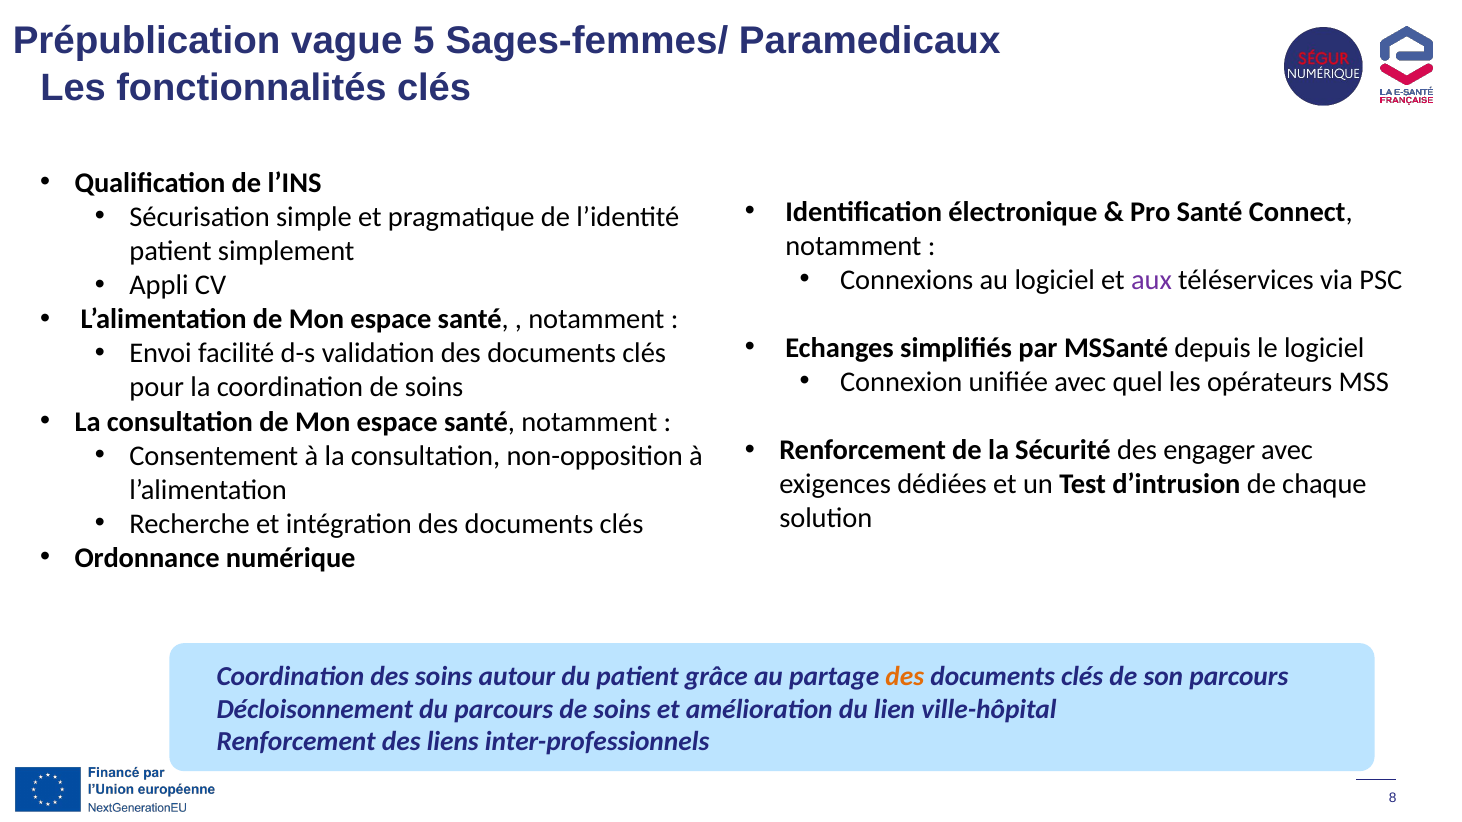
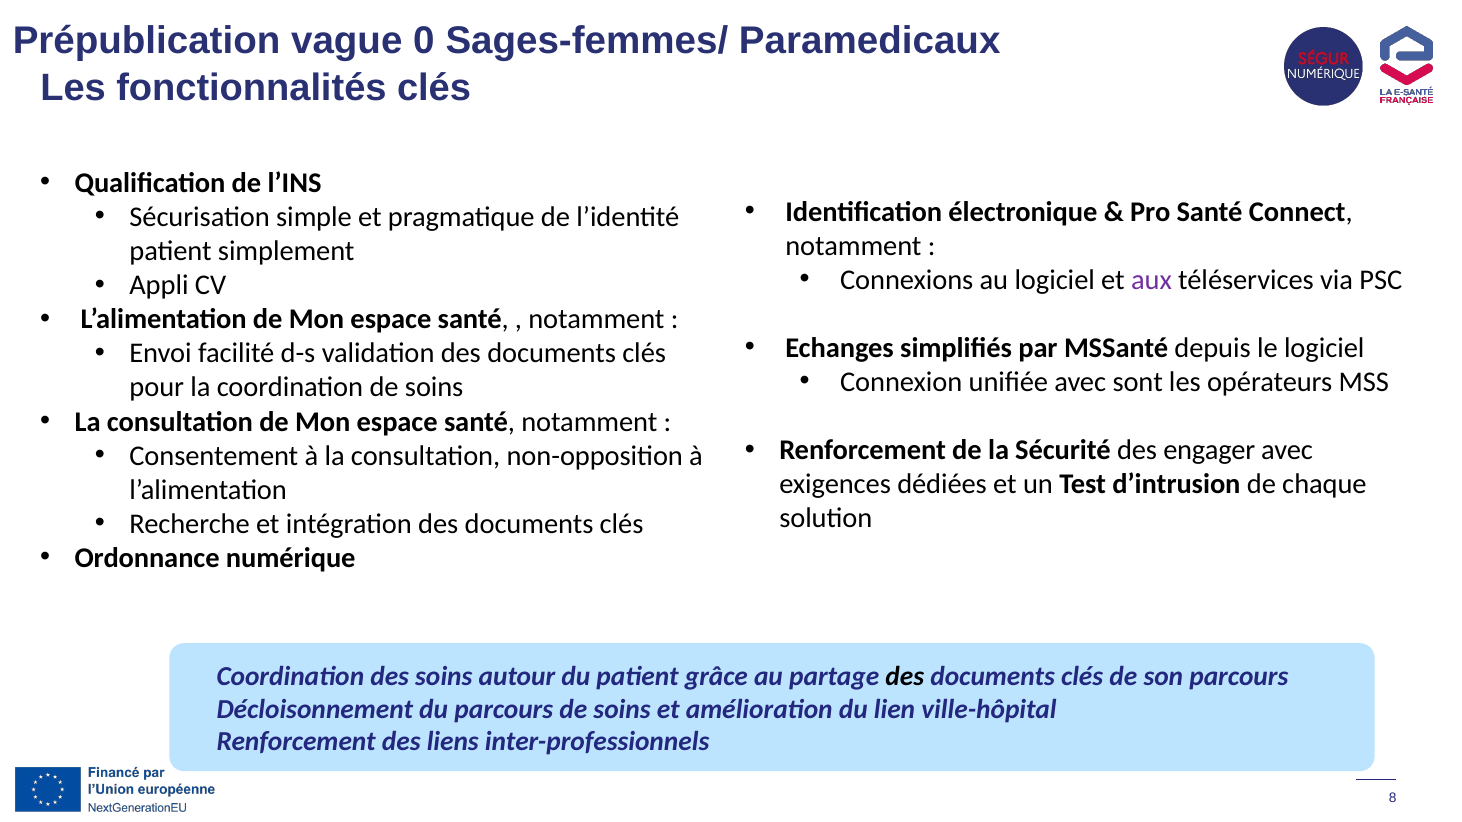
5: 5 -> 0
quel: quel -> sont
des at (905, 676) colour: orange -> black
